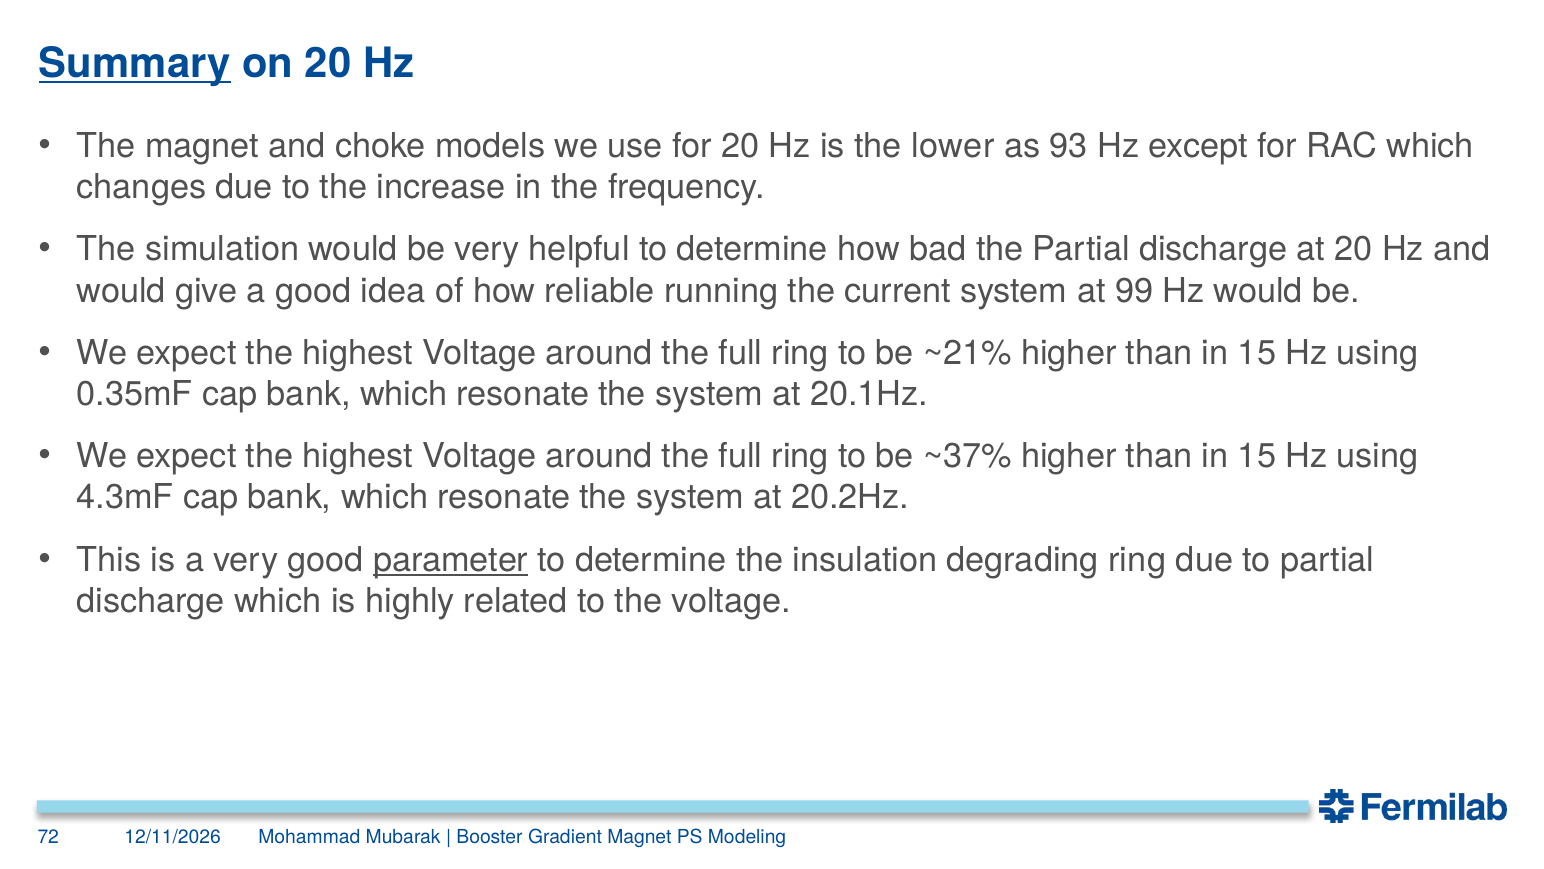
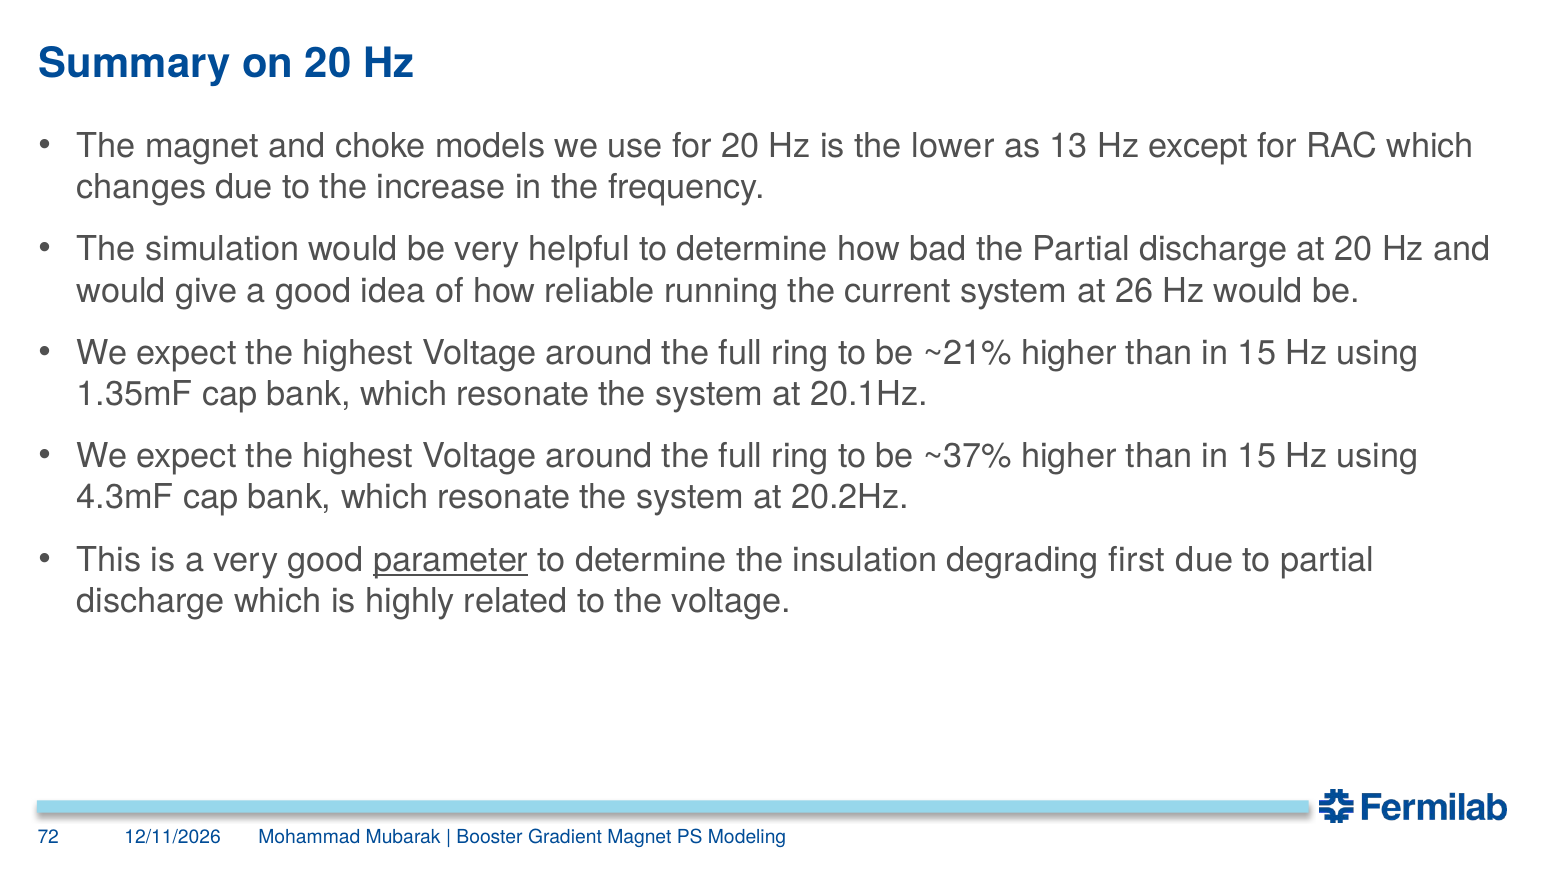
Summary underline: present -> none
93: 93 -> 13
99: 99 -> 26
0.35mF: 0.35mF -> 1.35mF
degrading ring: ring -> first
